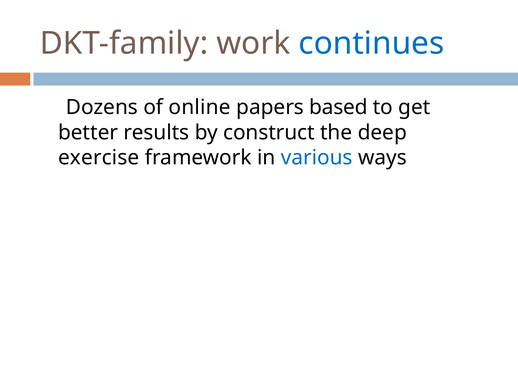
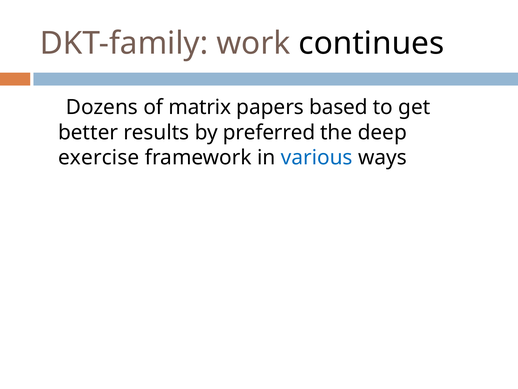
continues colour: blue -> black
online: online -> matrix
construct: construct -> preferred
